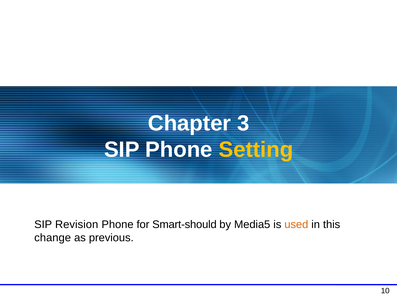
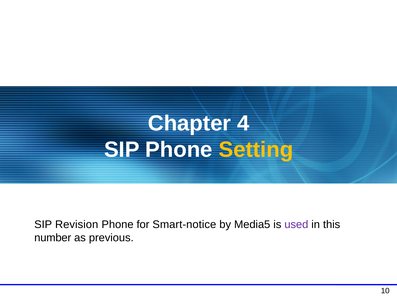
3: 3 -> 4
Smart-should: Smart-should -> Smart-notice
used colour: orange -> purple
change: change -> number
